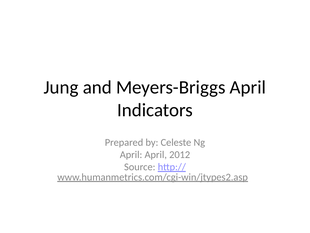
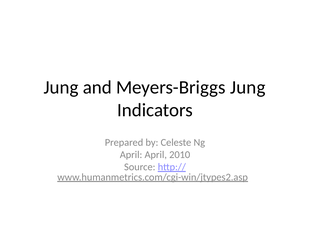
Meyers-Briggs April: April -> Jung
2012: 2012 -> 2010
